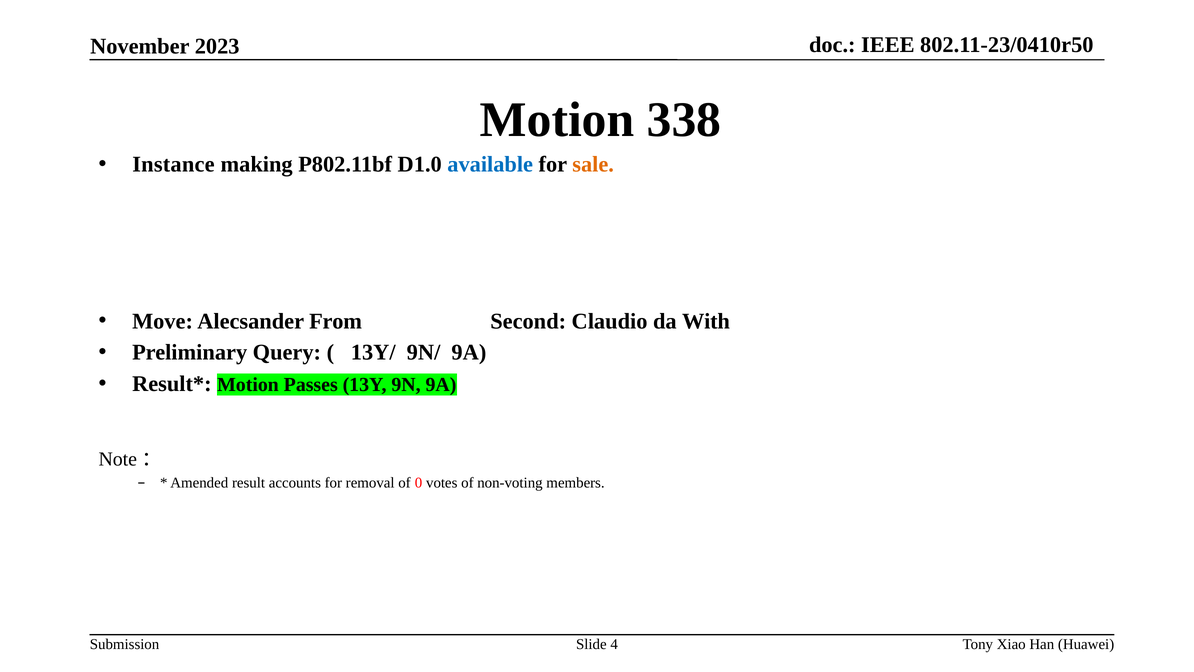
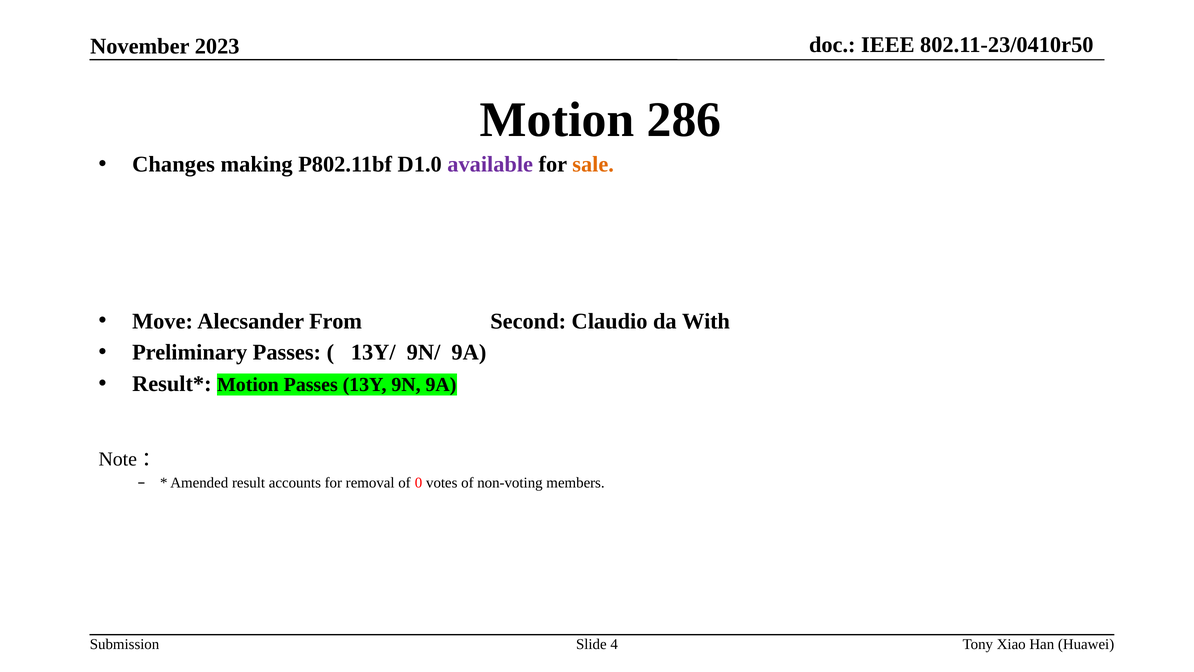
338: 338 -> 286
Instance: Instance -> Changes
available colour: blue -> purple
Preliminary Query: Query -> Passes
